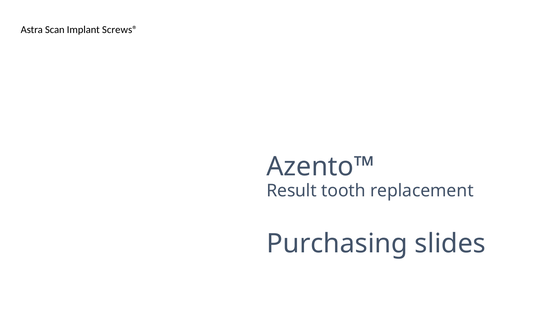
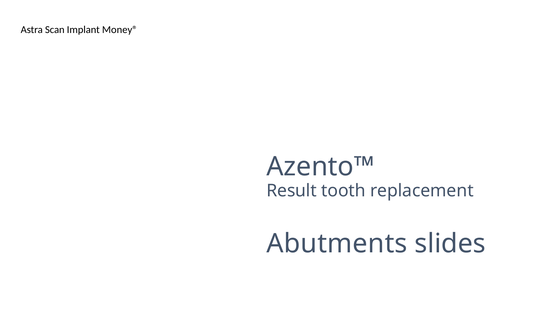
Screws®: Screws® -> Money®
Purchasing: Purchasing -> Abutments
